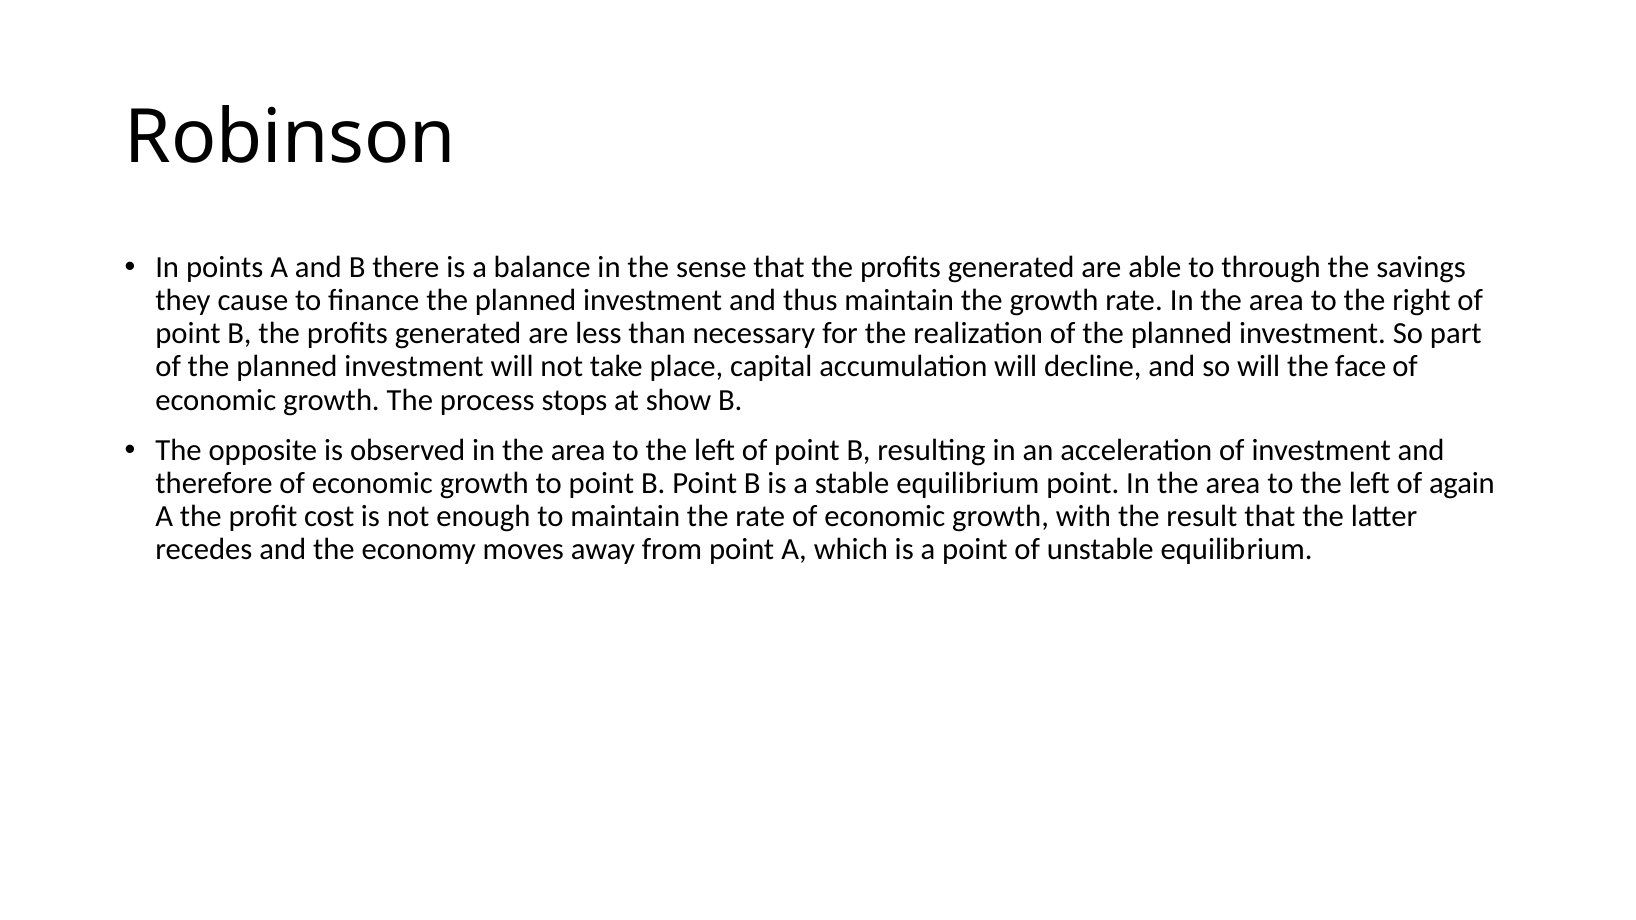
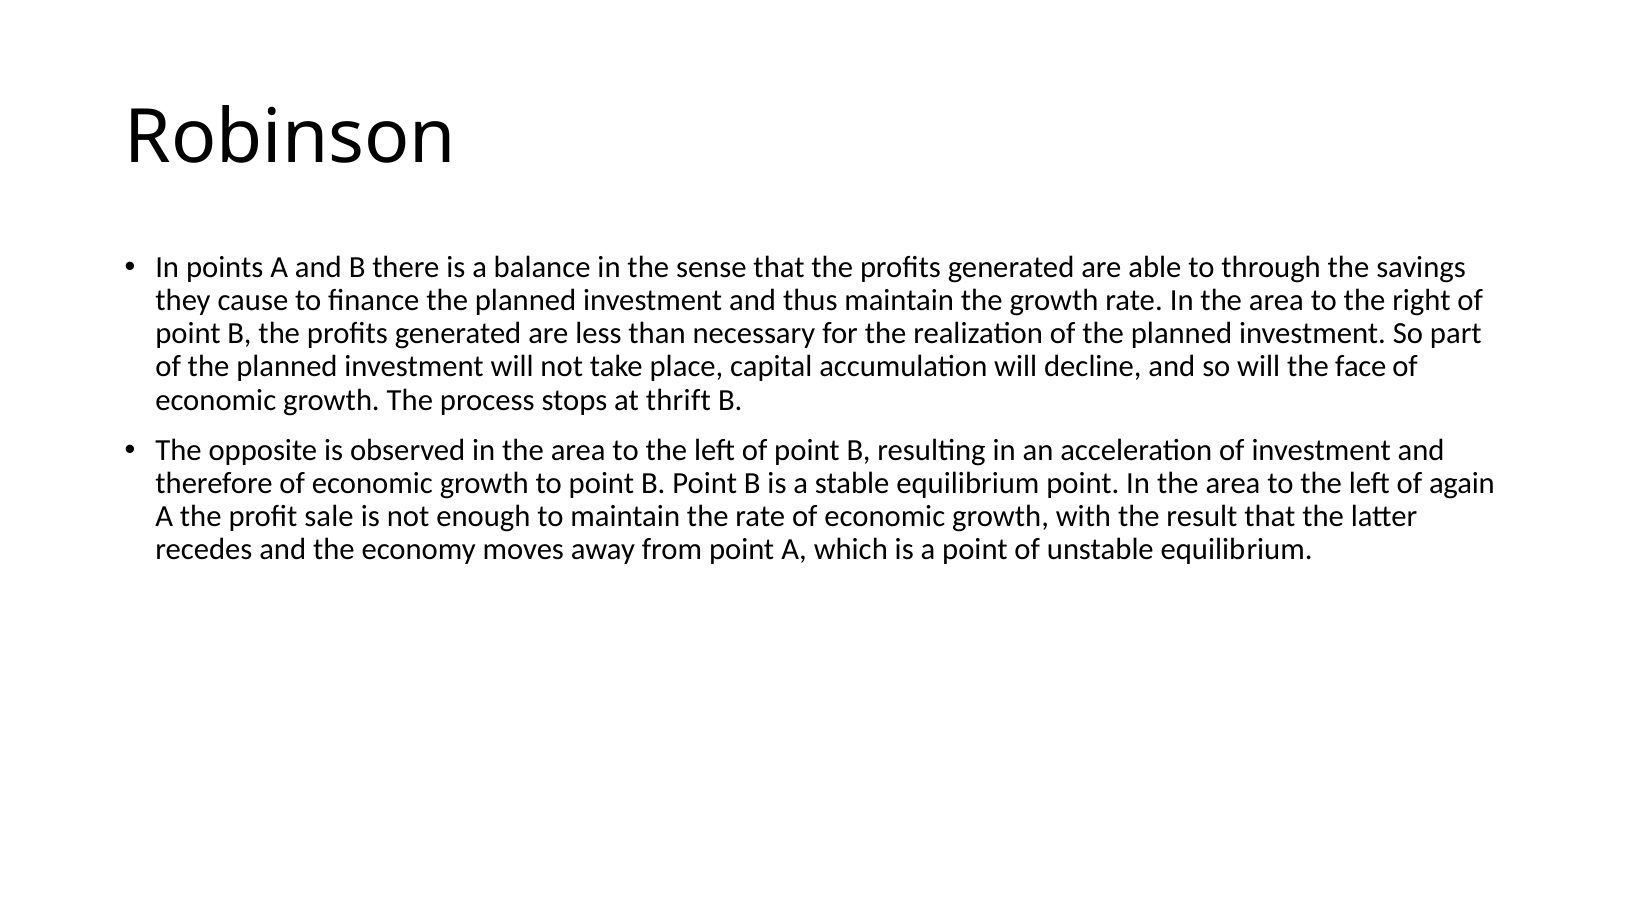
show: show -> thrift
cost: cost -> sale
